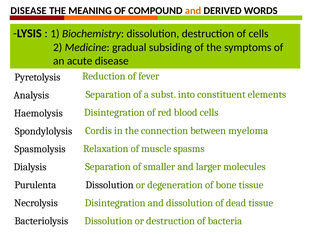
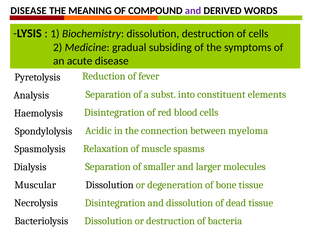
and at (193, 11) colour: orange -> purple
Cordis: Cordis -> Acidic
Purulenta: Purulenta -> Muscular
